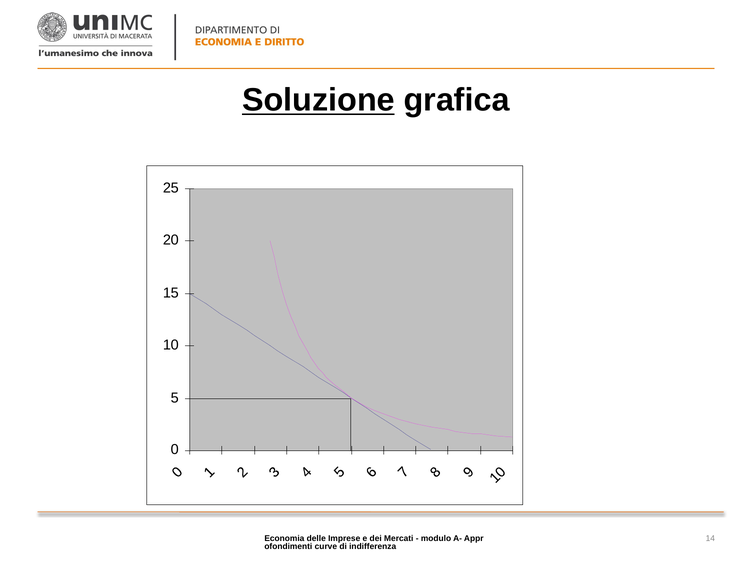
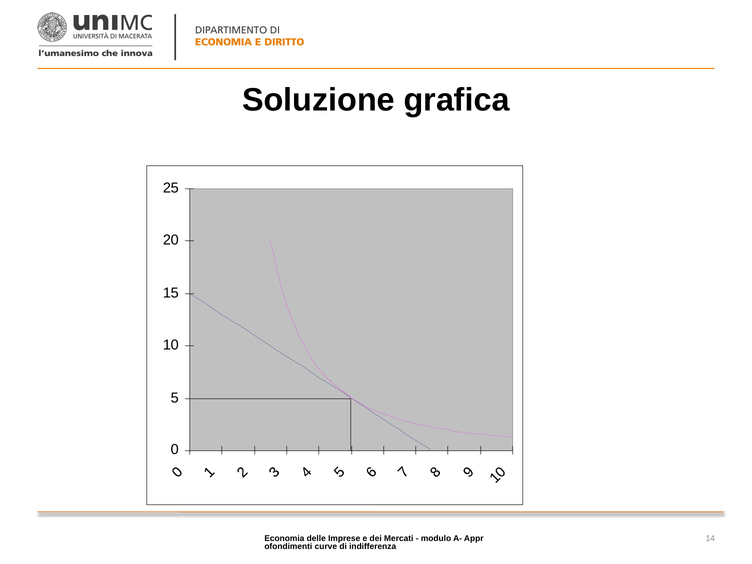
Soluzione underline: present -> none
